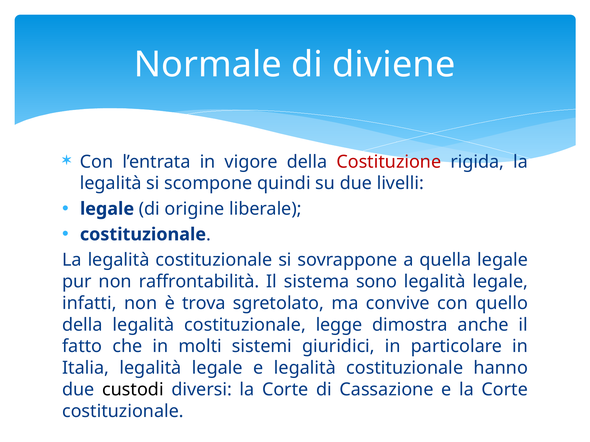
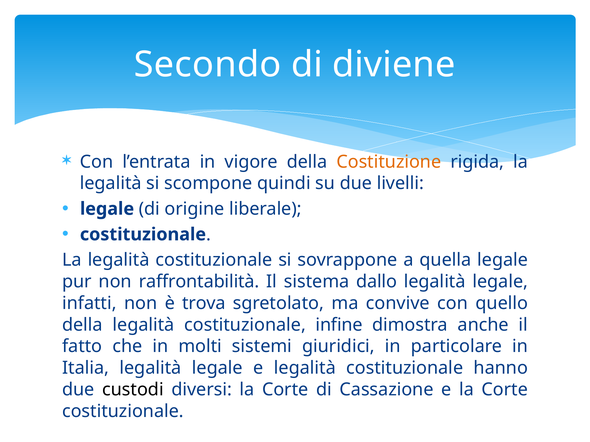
Normale: Normale -> Secondo
Costituzione colour: red -> orange
sono: sono -> dallo
legge: legge -> infine
